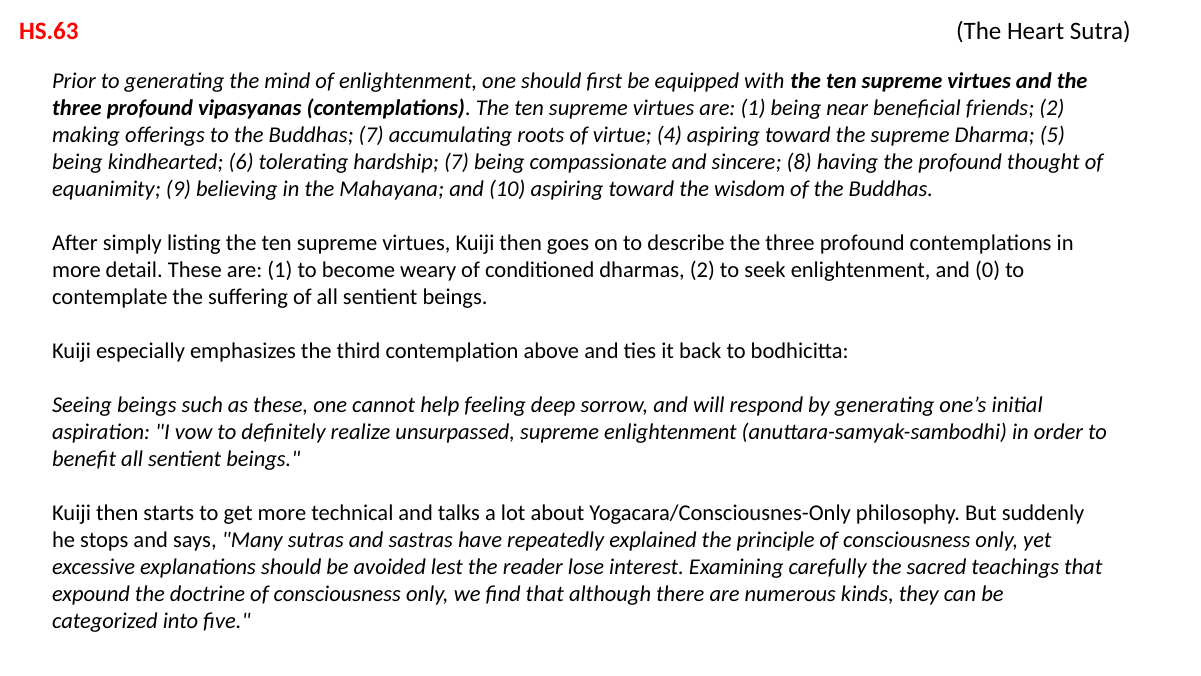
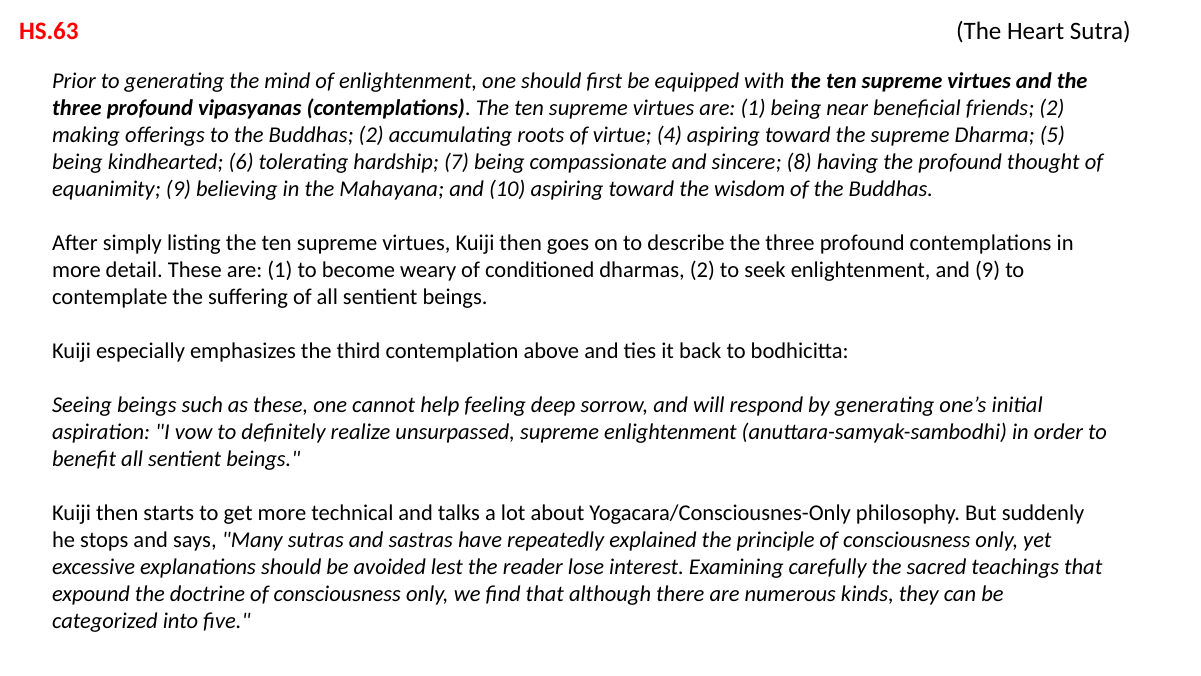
Buddhas 7: 7 -> 2
and 0: 0 -> 9
